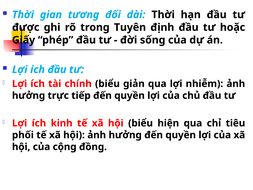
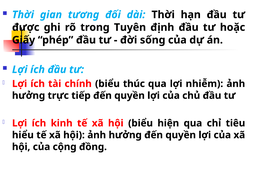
giản: giản -> thúc
phối: phối -> hiểu
